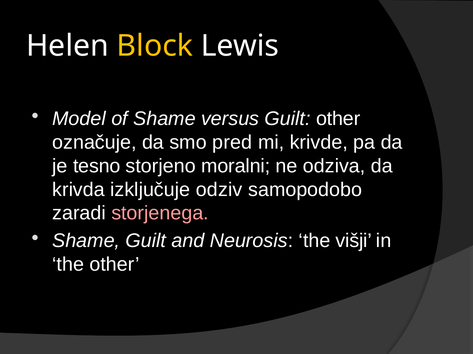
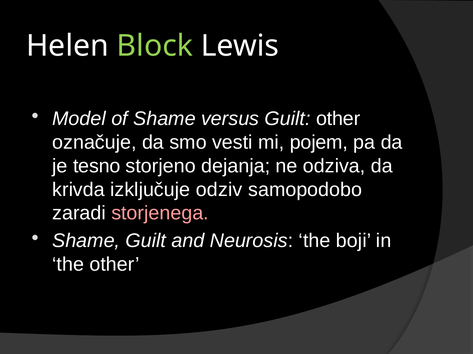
Block colour: yellow -> light green
pred: pred -> vesti
krivde: krivde -> pojem
moralni: moralni -> dejanja
višji: višji -> boji
